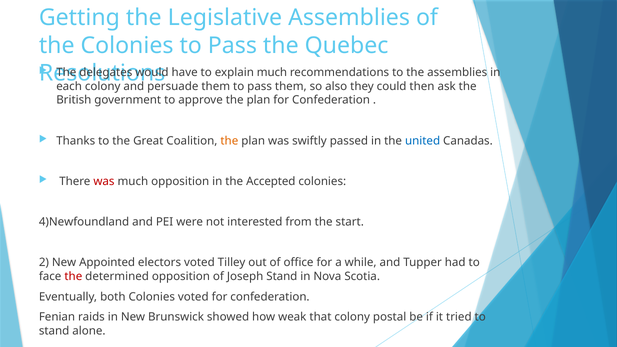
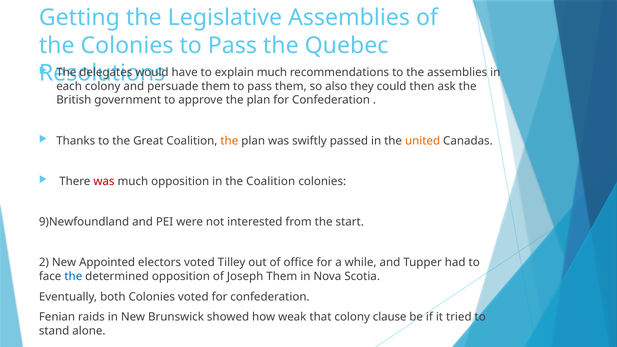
united colour: blue -> orange
the Accepted: Accepted -> Coalition
4)Newfoundland: 4)Newfoundland -> 9)Newfoundland
the at (73, 277) colour: red -> blue
Joseph Stand: Stand -> Them
postal: postal -> clause
